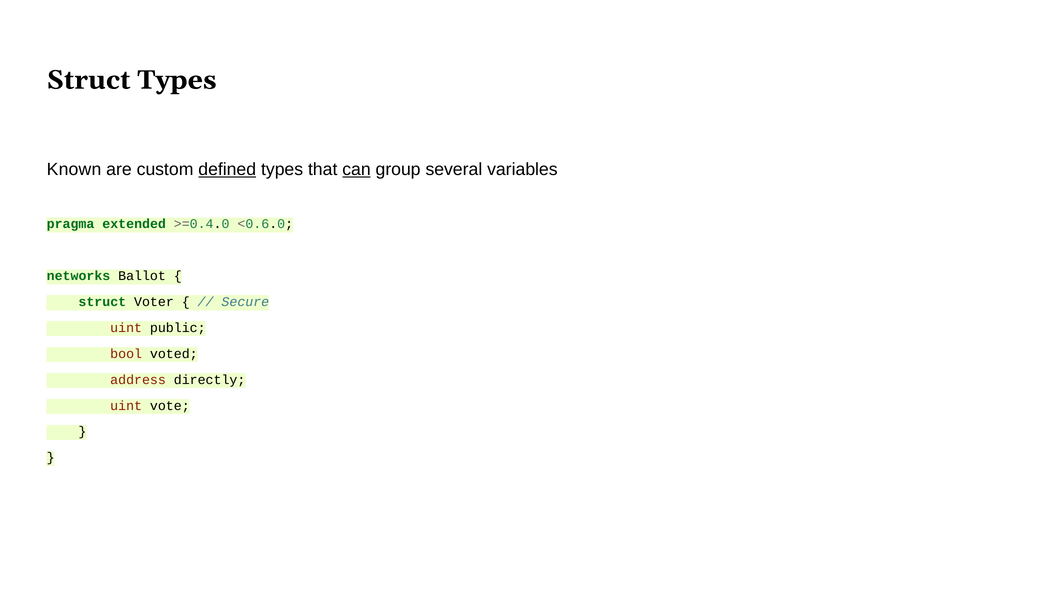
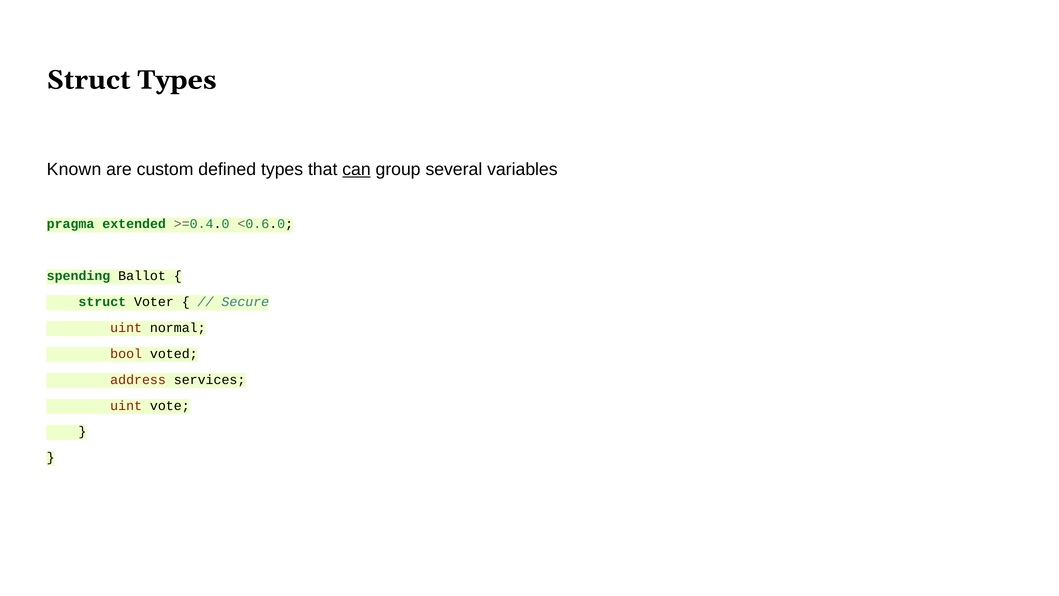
defined underline: present -> none
networks: networks -> spending
public: public -> normal
directly: directly -> services
